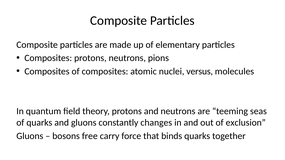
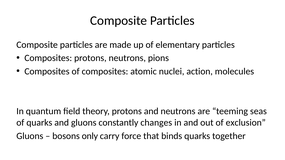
versus: versus -> action
free: free -> only
